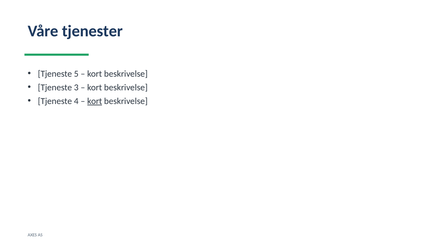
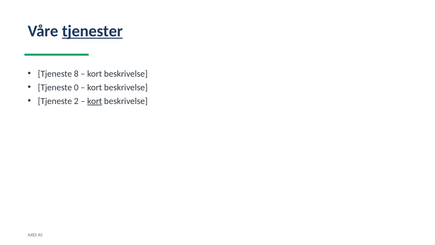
tjenester underline: none -> present
5: 5 -> 8
3: 3 -> 0
4: 4 -> 2
